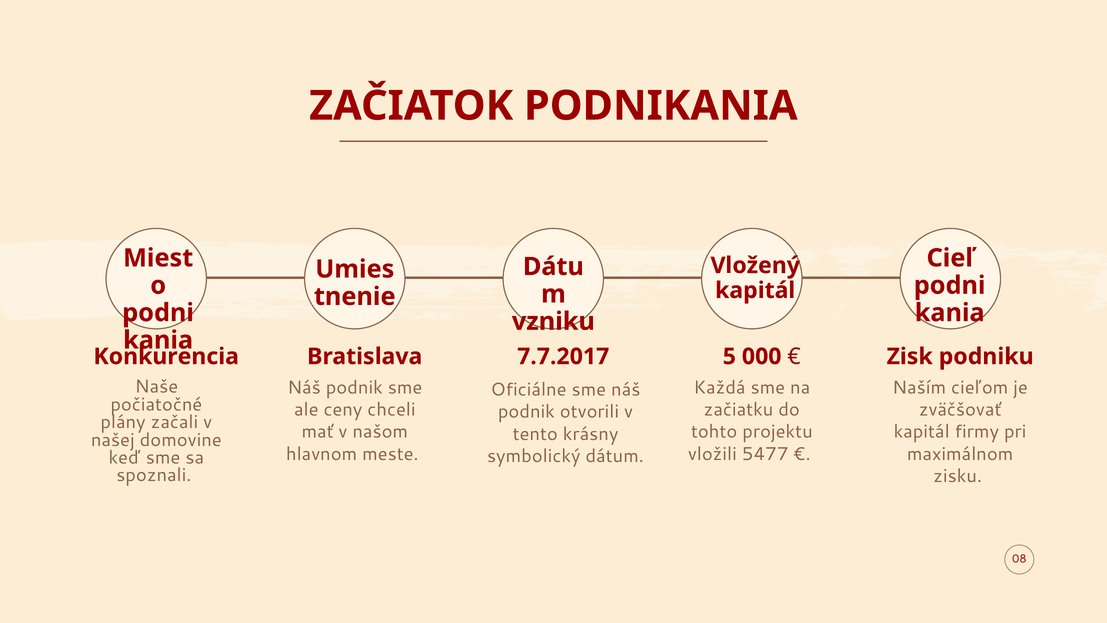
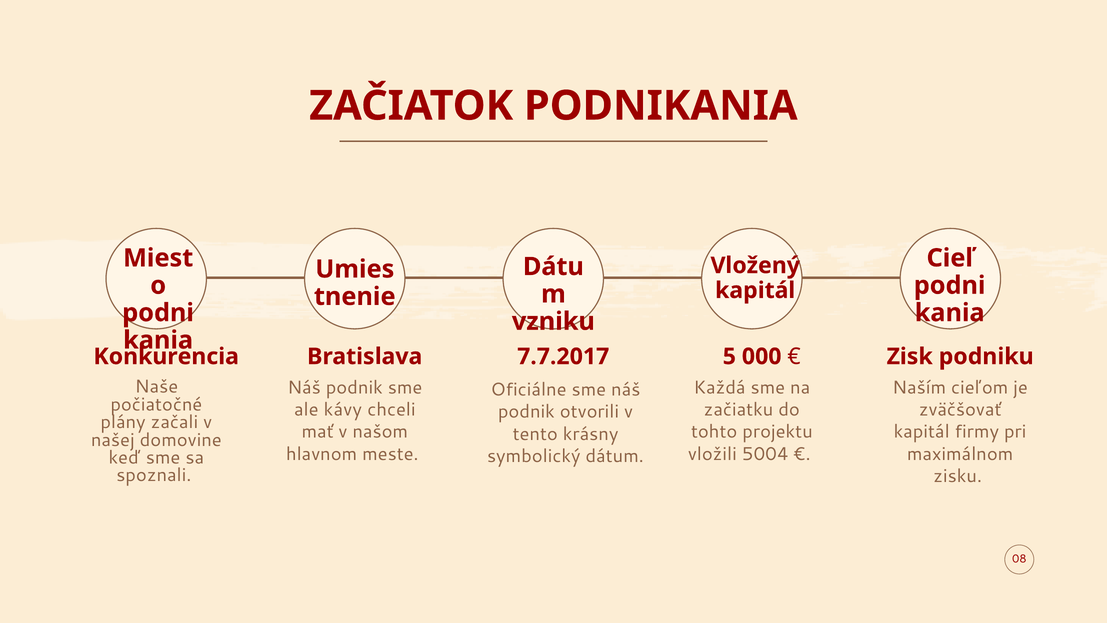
ceny: ceny -> kávy
5477: 5477 -> 5004
